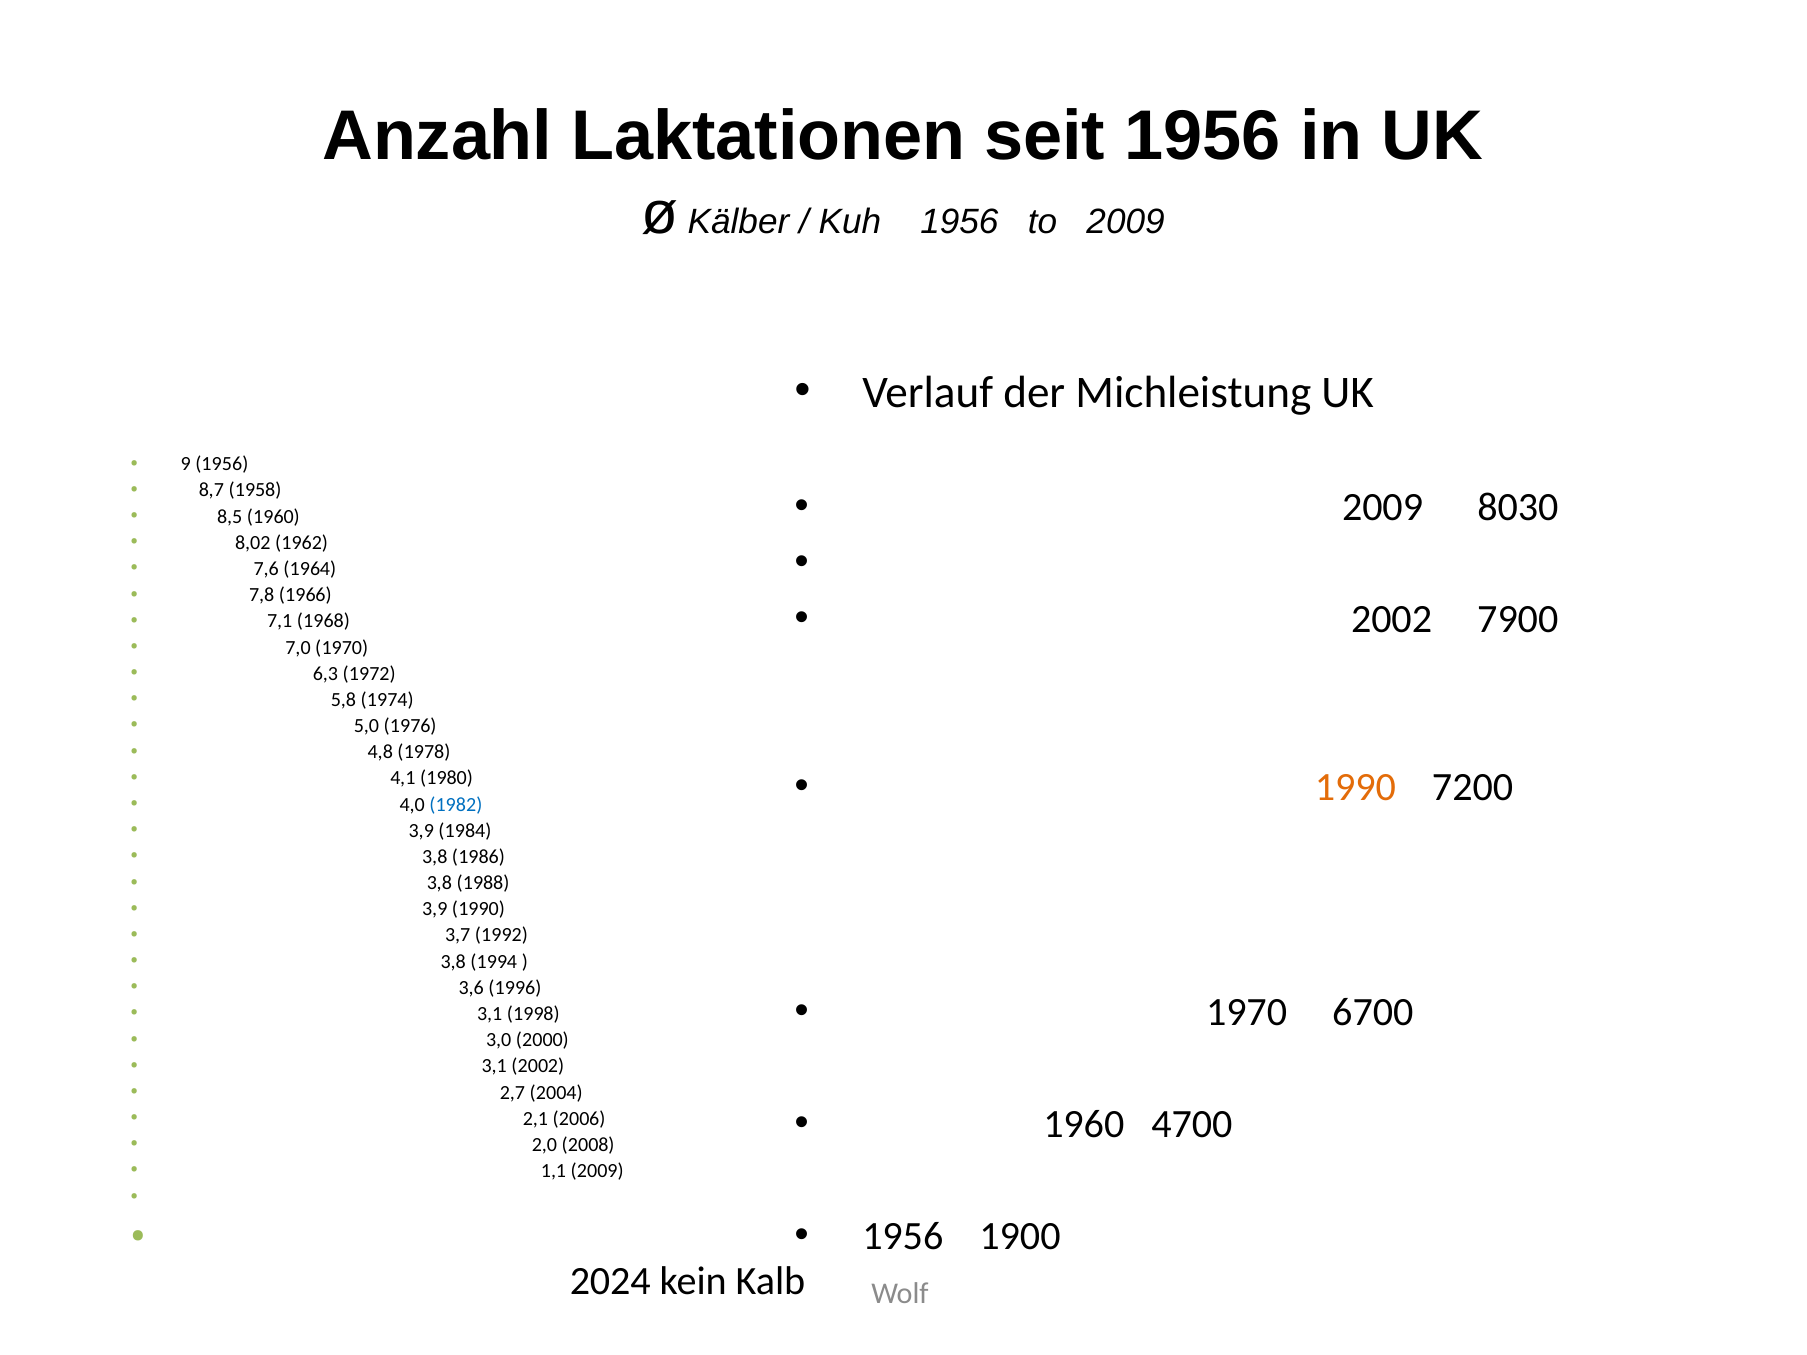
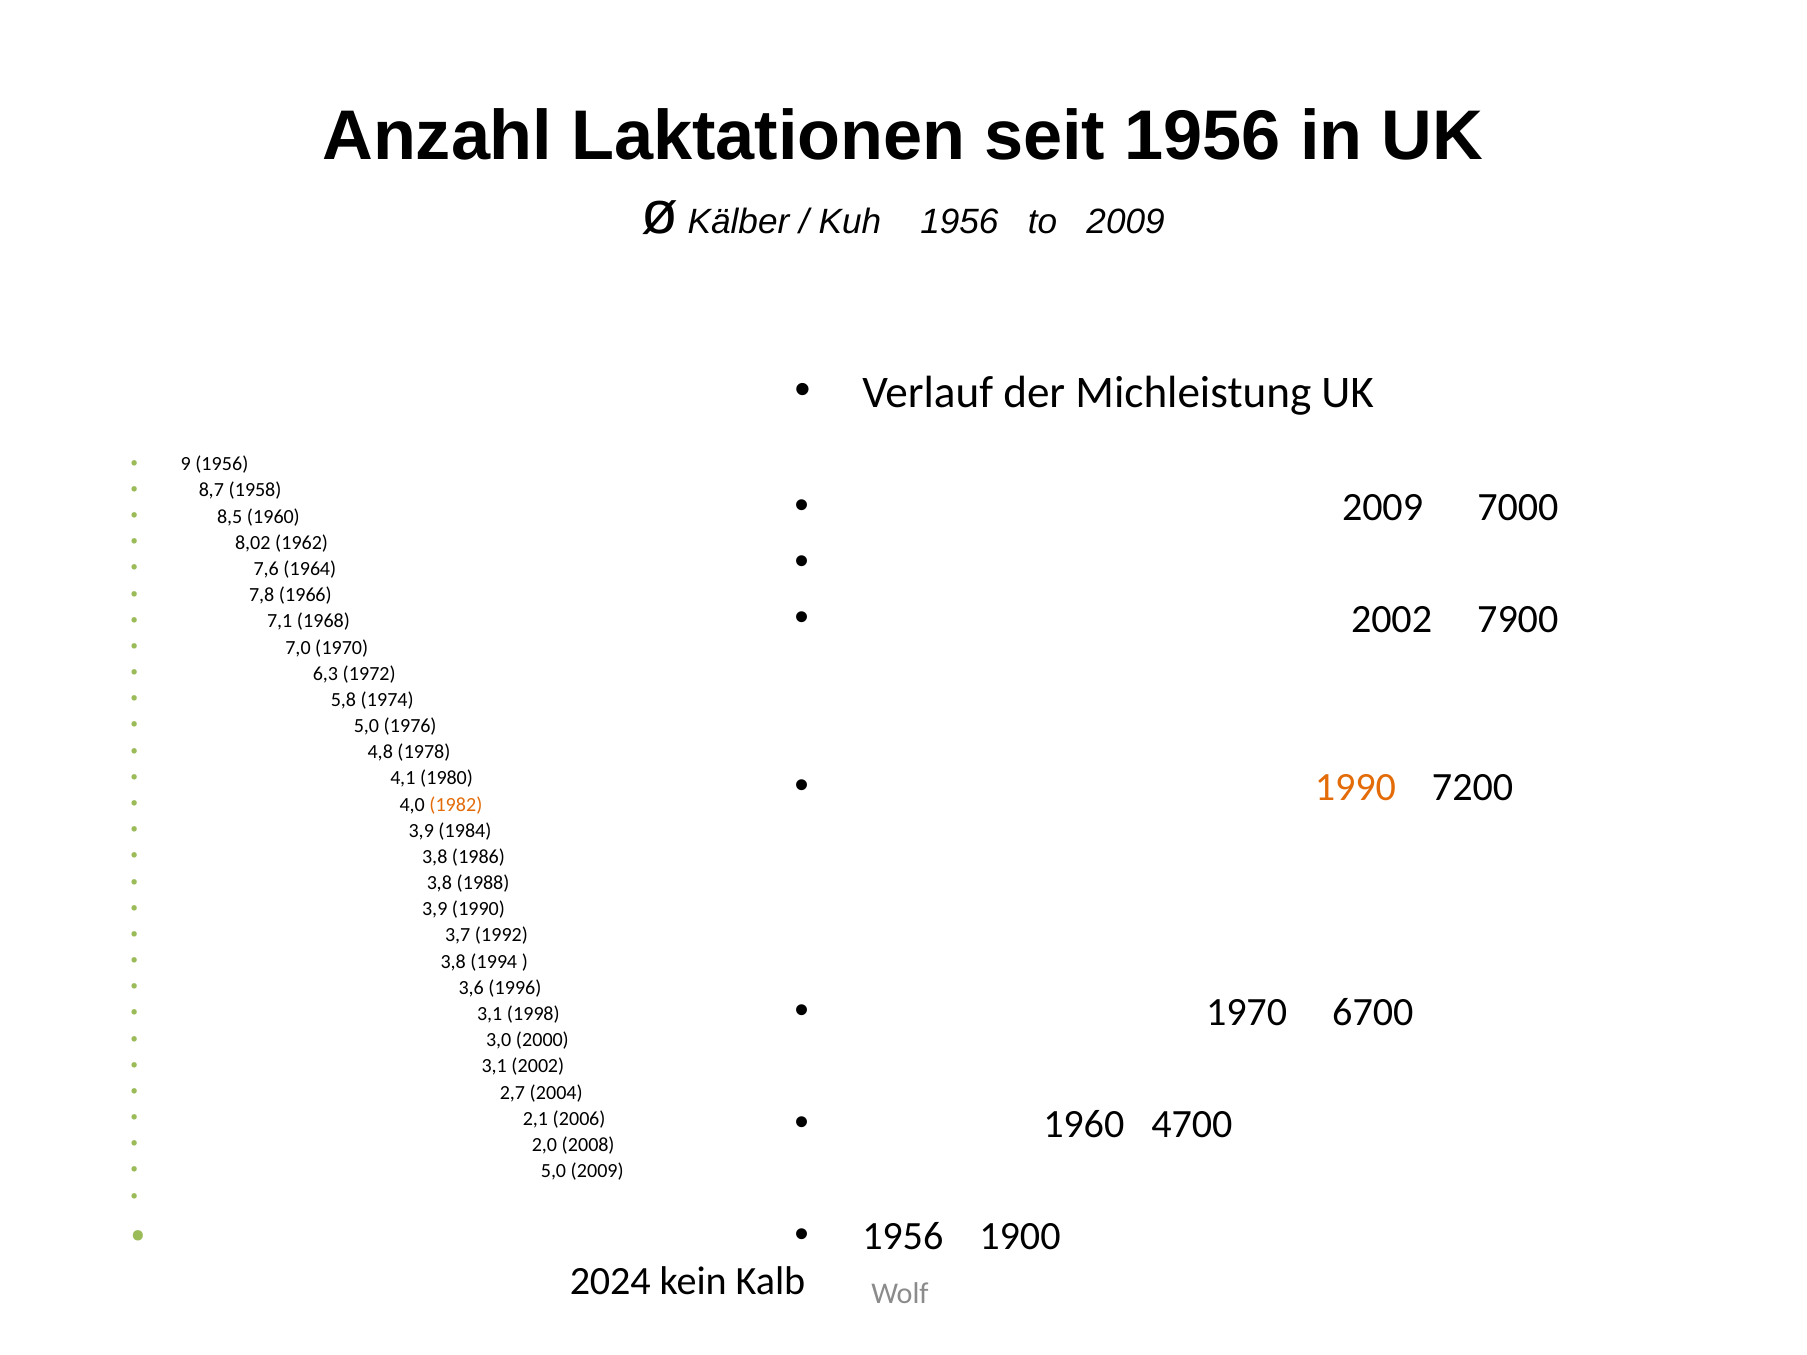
8030: 8030 -> 7000
1982 colour: blue -> orange
1,1 at (554, 1171): 1,1 -> 5,0
